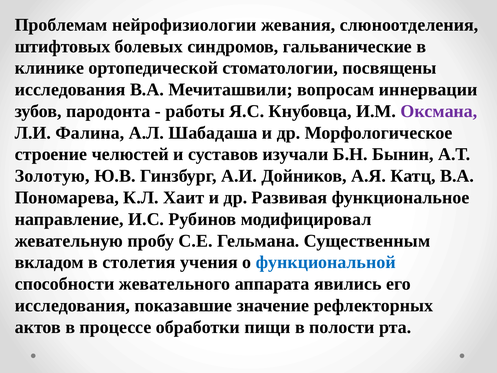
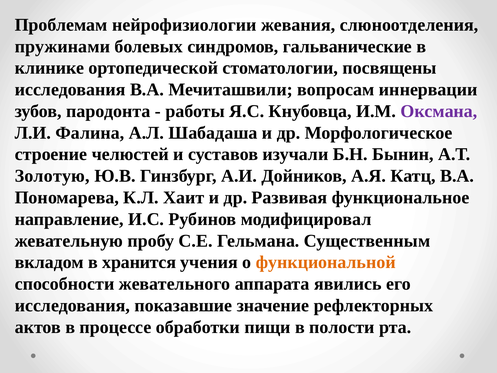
штифтовых: штифтовых -> пружинами
столетия: столетия -> хранится
функциональной colour: blue -> orange
